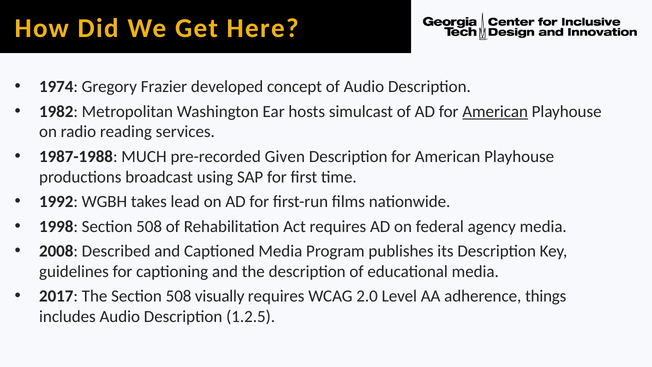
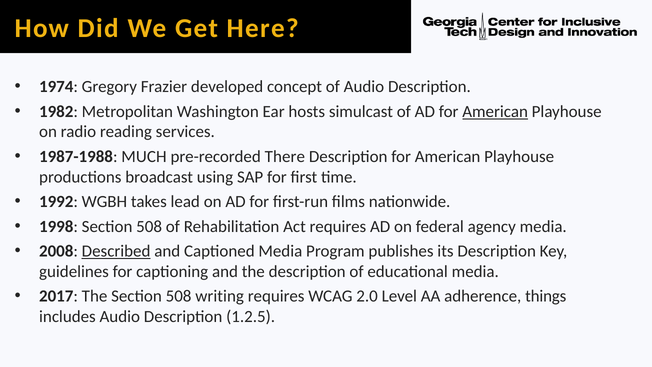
Given: Given -> There
Described underline: none -> present
visually: visually -> writing
